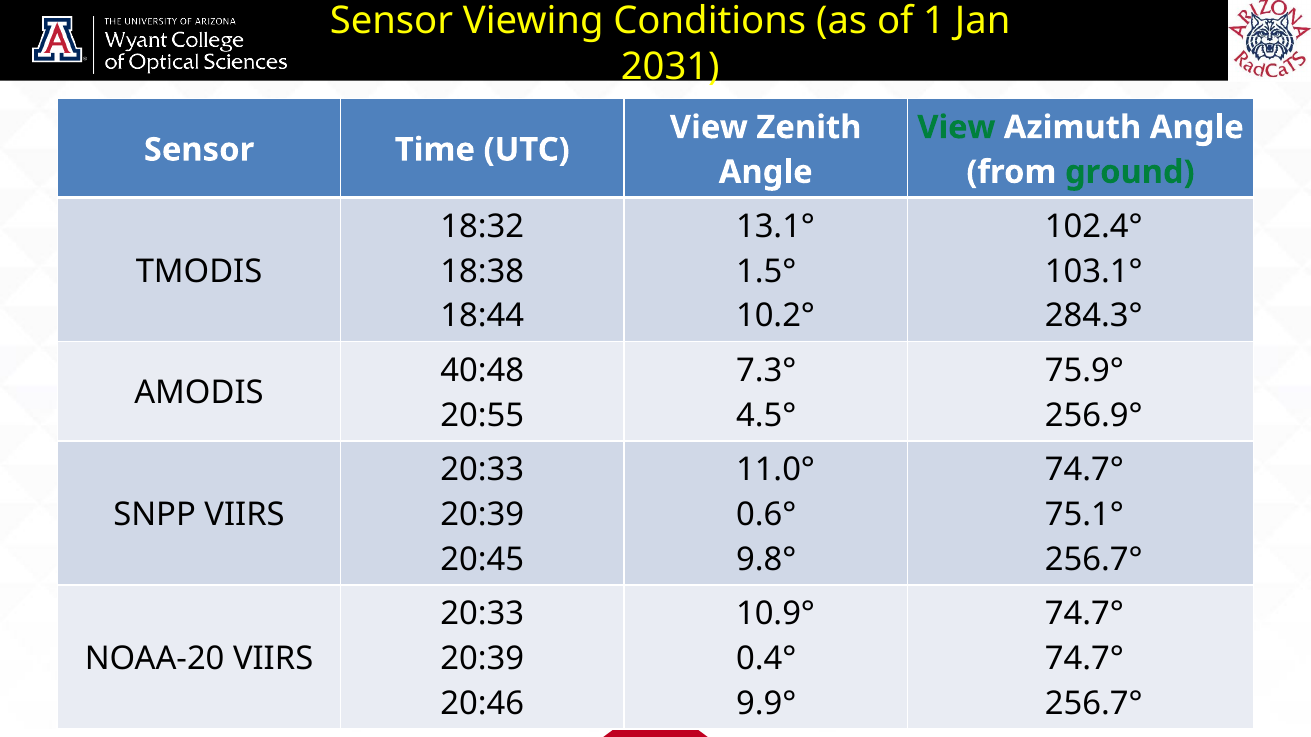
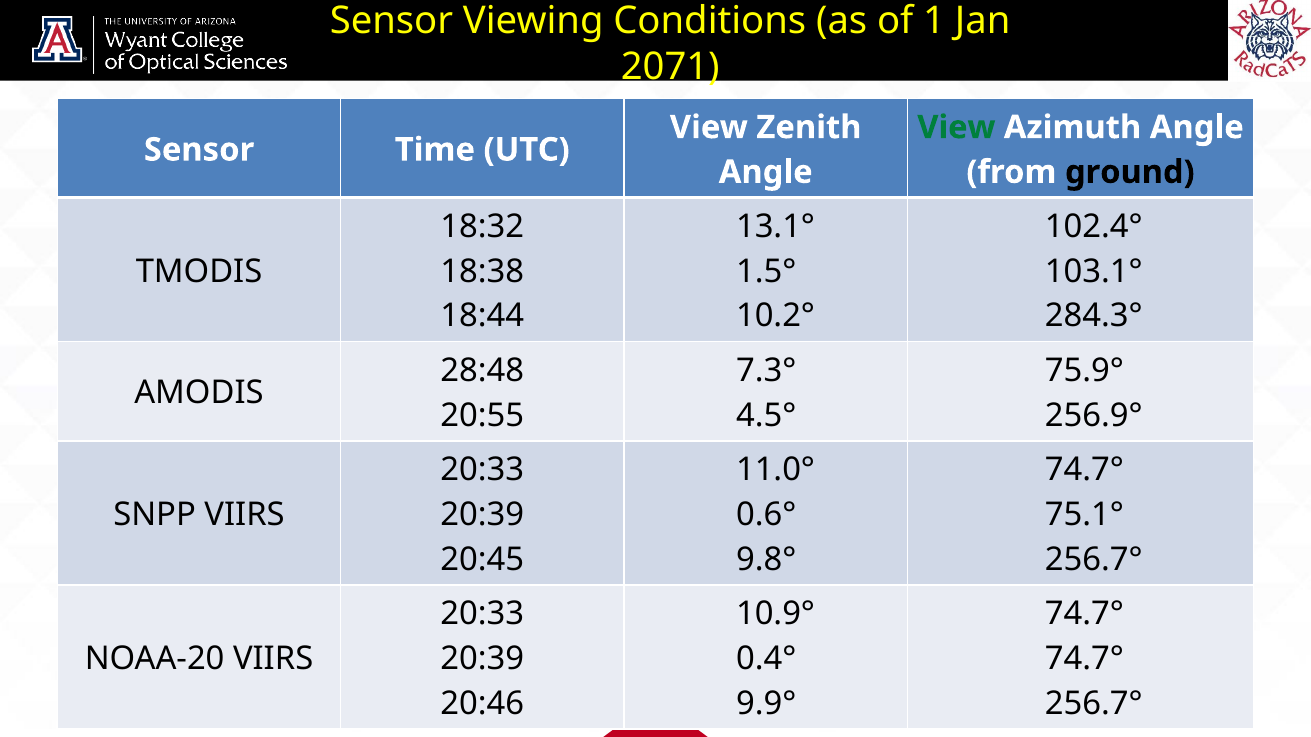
2031: 2031 -> 2071
ground colour: green -> black
40:48: 40:48 -> 28:48
